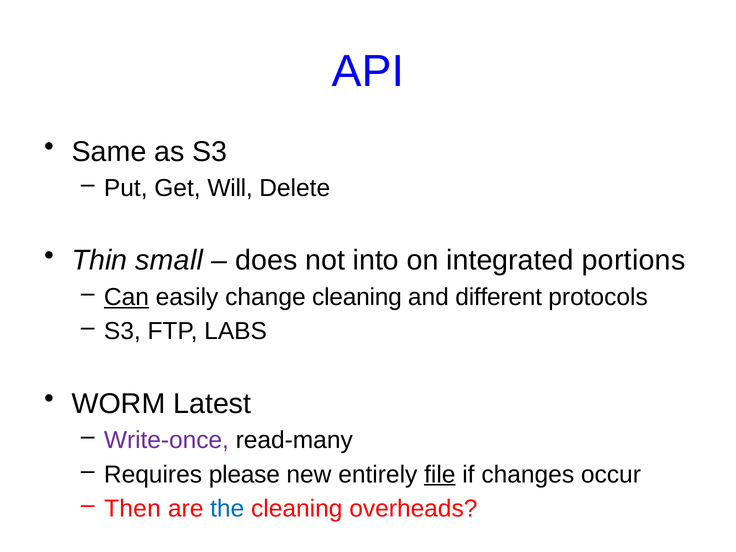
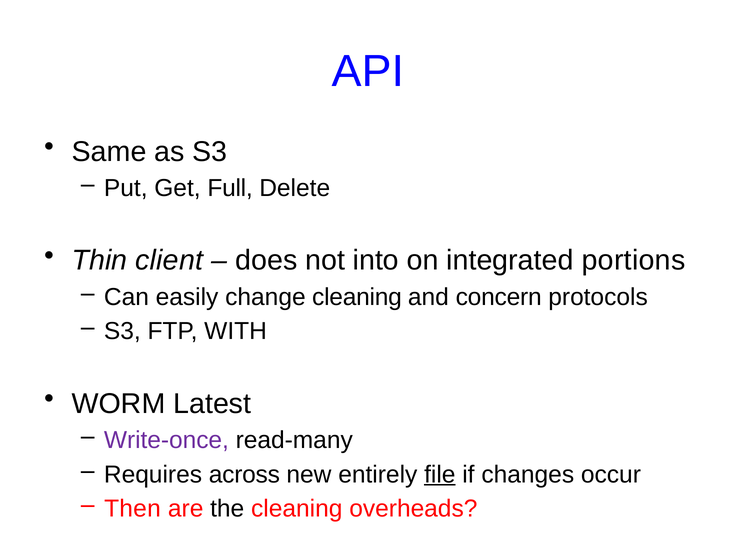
Will: Will -> Full
small: small -> client
Can underline: present -> none
different: different -> concern
LABS: LABS -> WITH
please: please -> across
the colour: blue -> black
